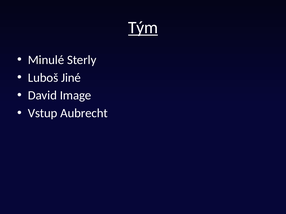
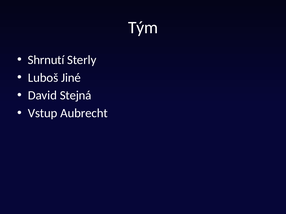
Tým underline: present -> none
Minulé: Minulé -> Shrnutí
Image: Image -> Stejná
